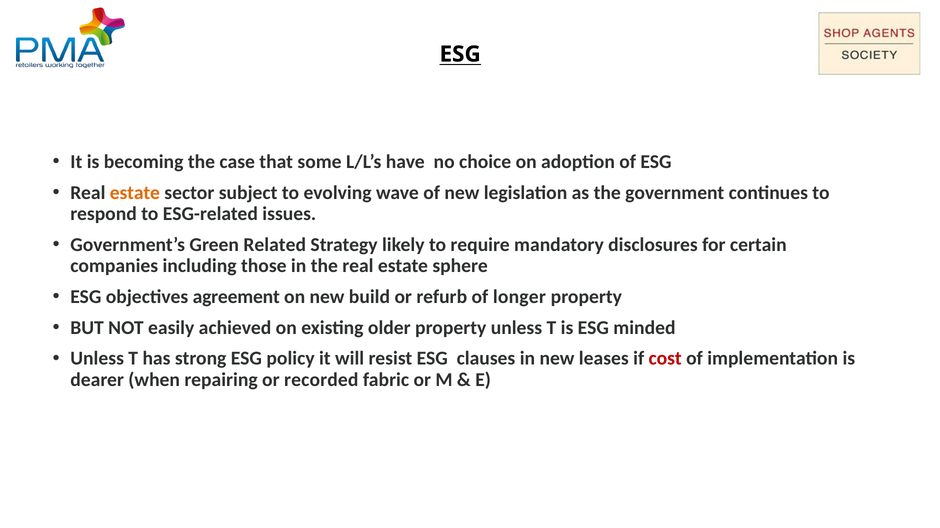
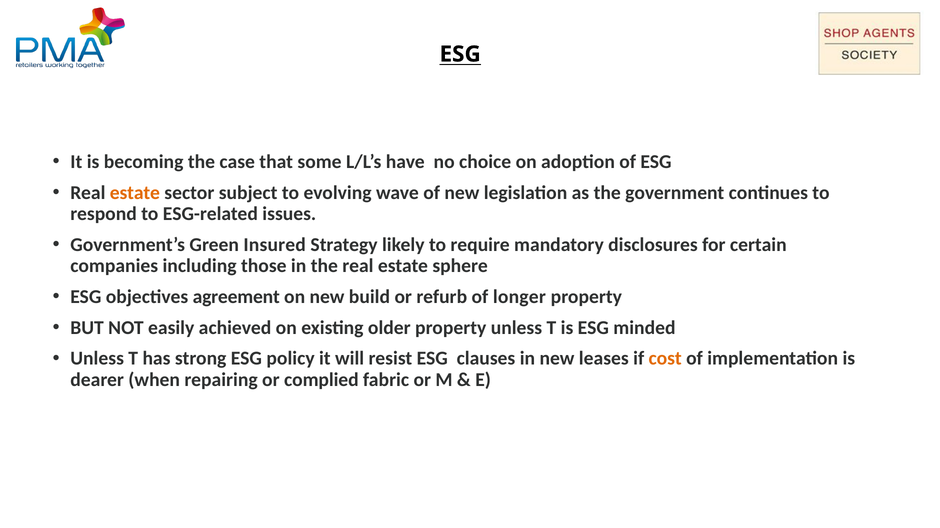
Related: Related -> Insured
cost colour: red -> orange
recorded: recorded -> complied
